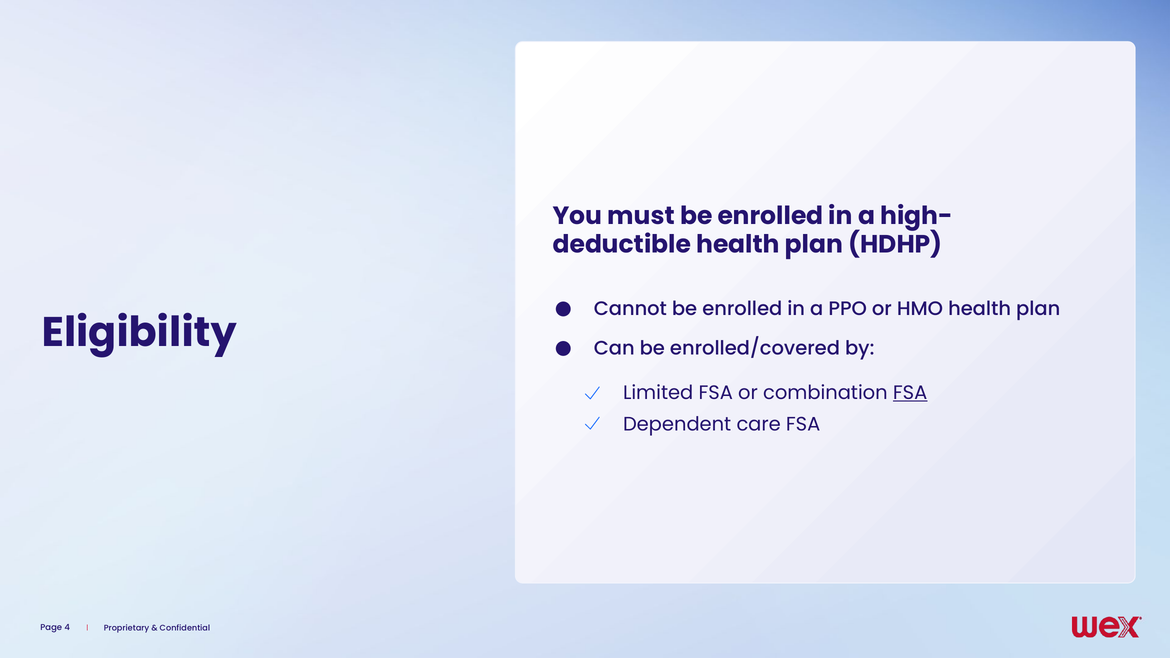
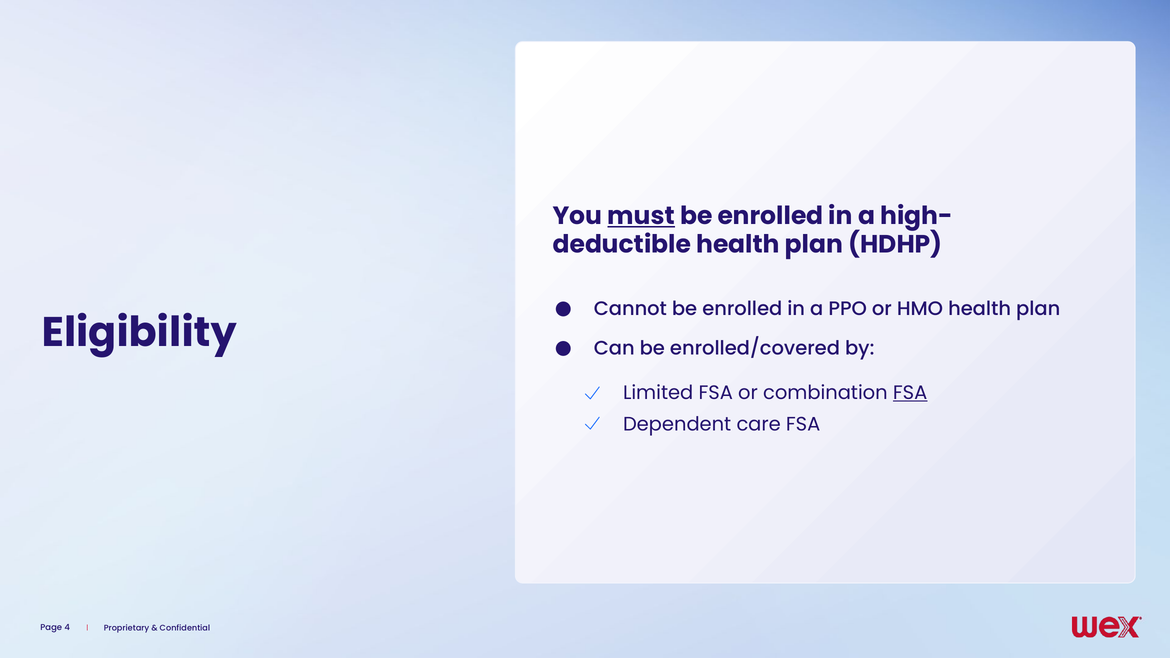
must underline: none -> present
